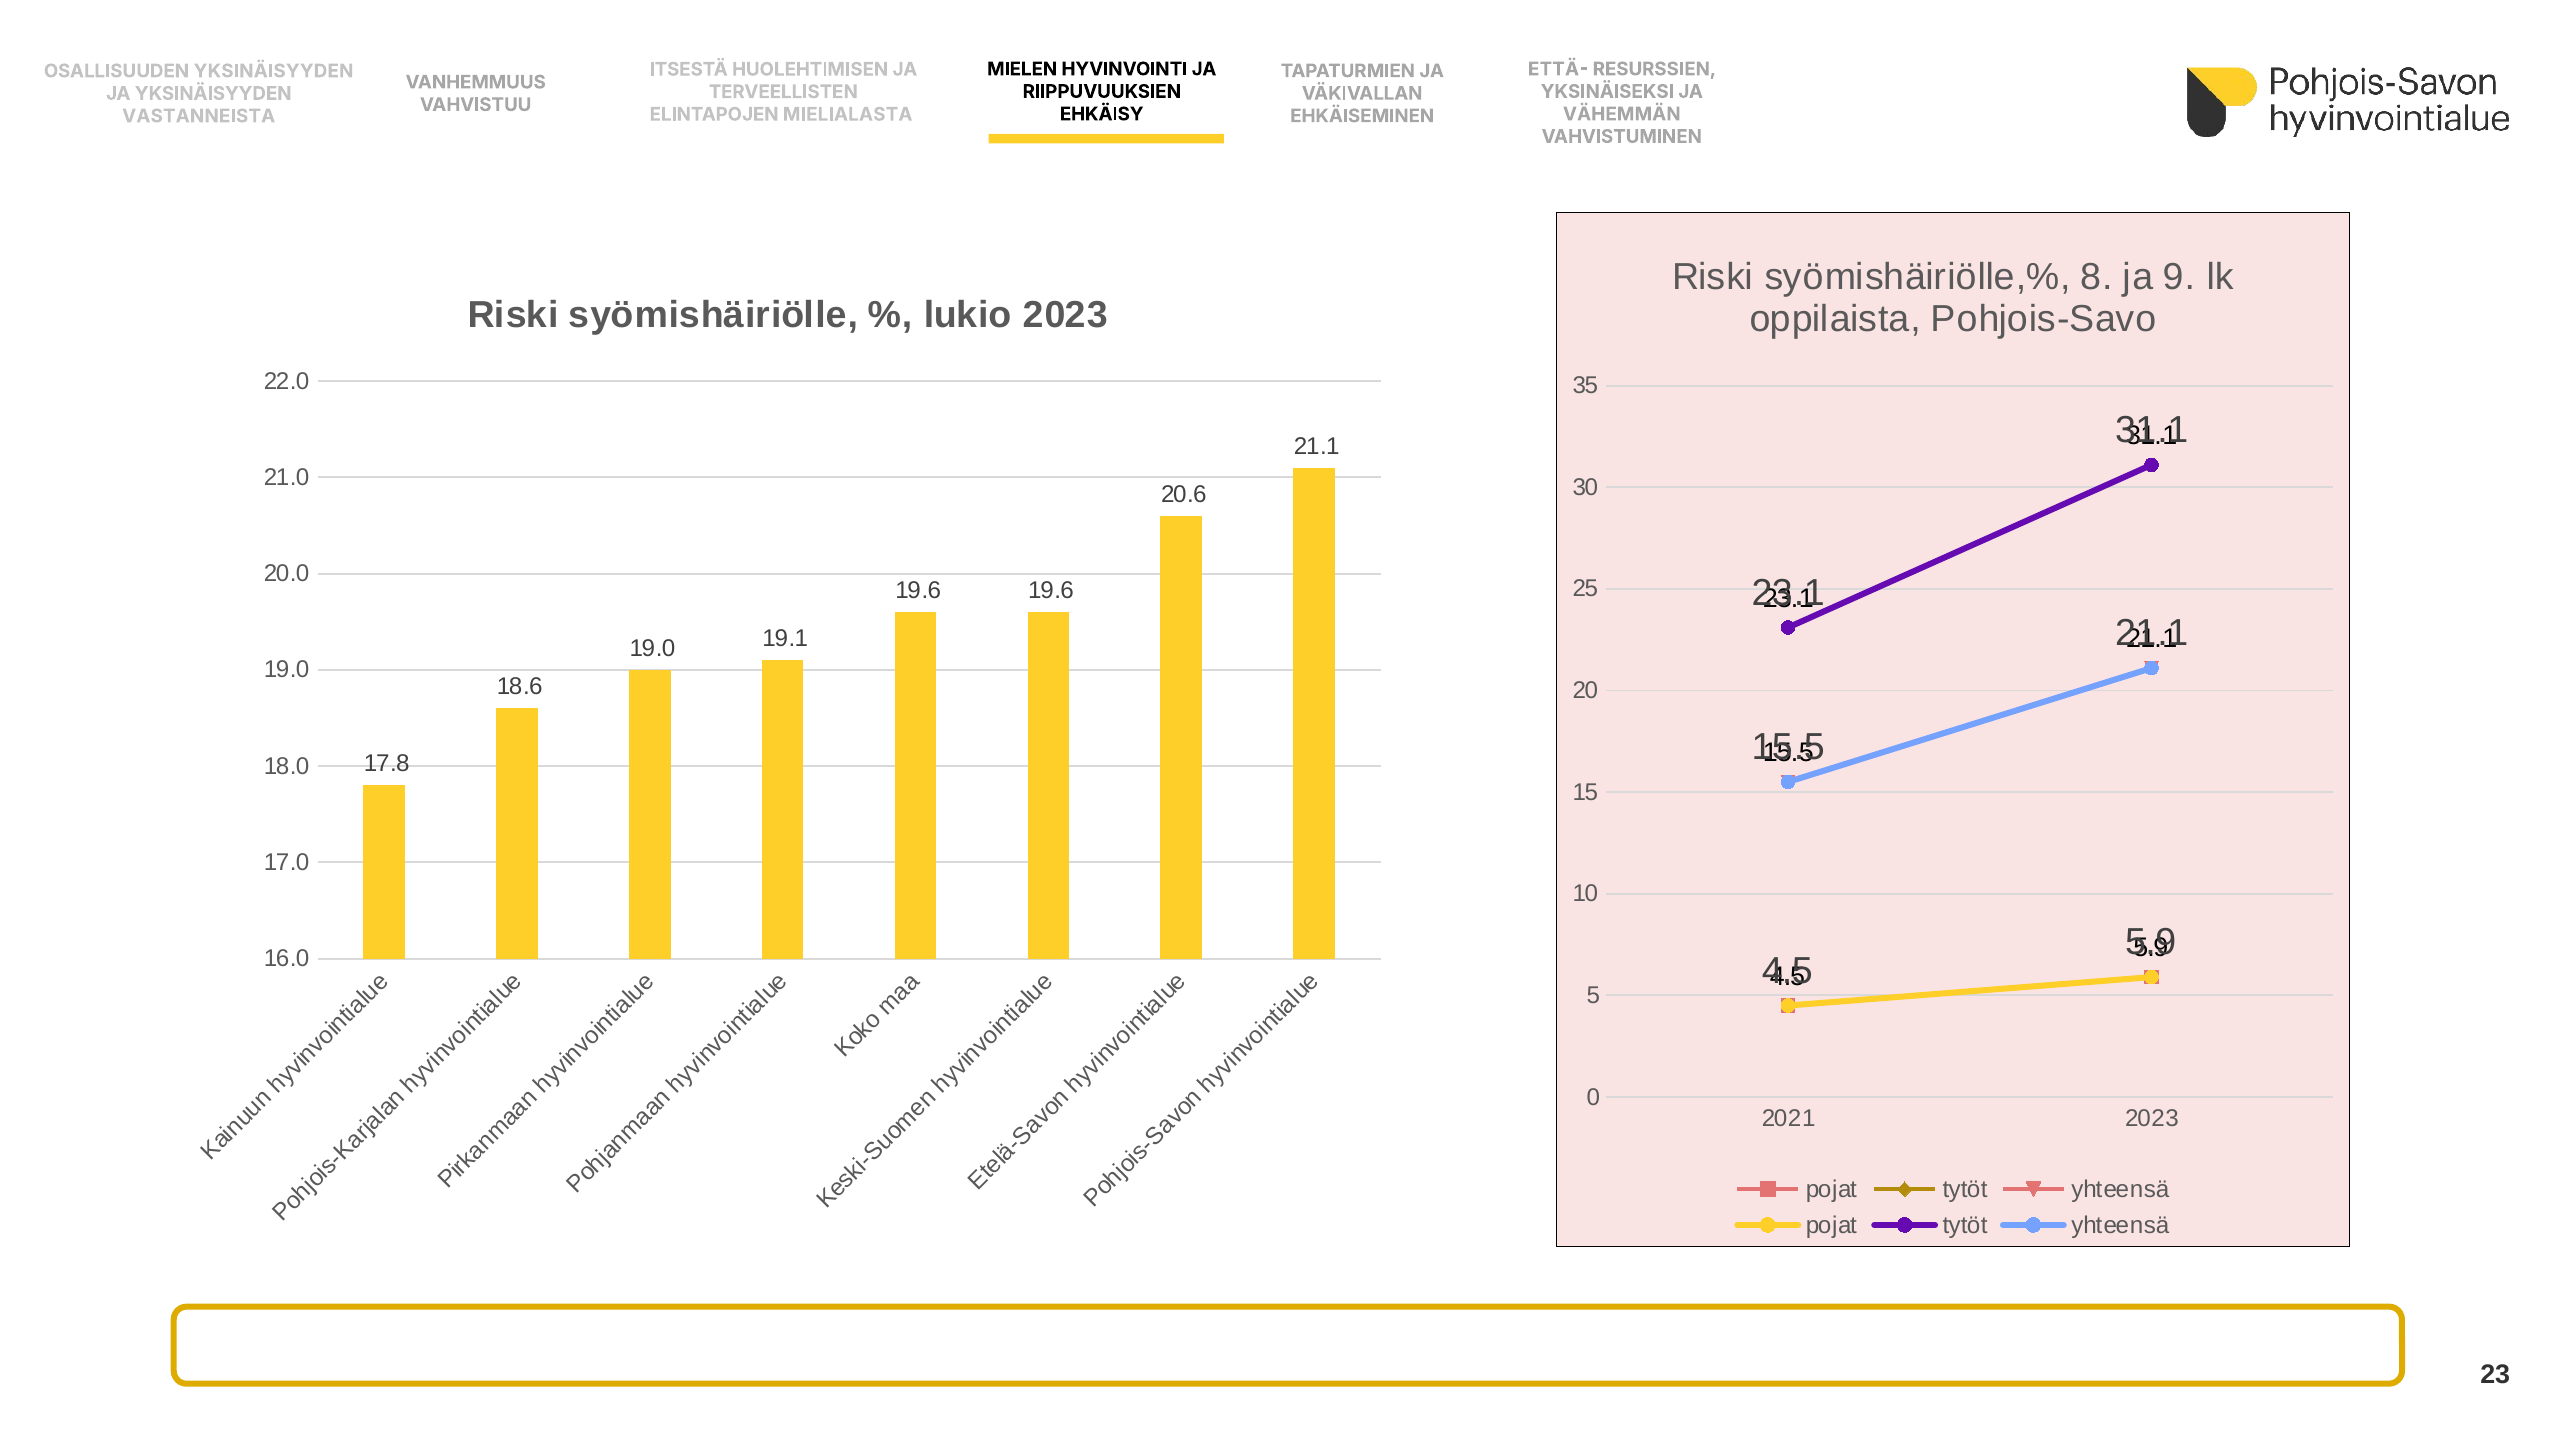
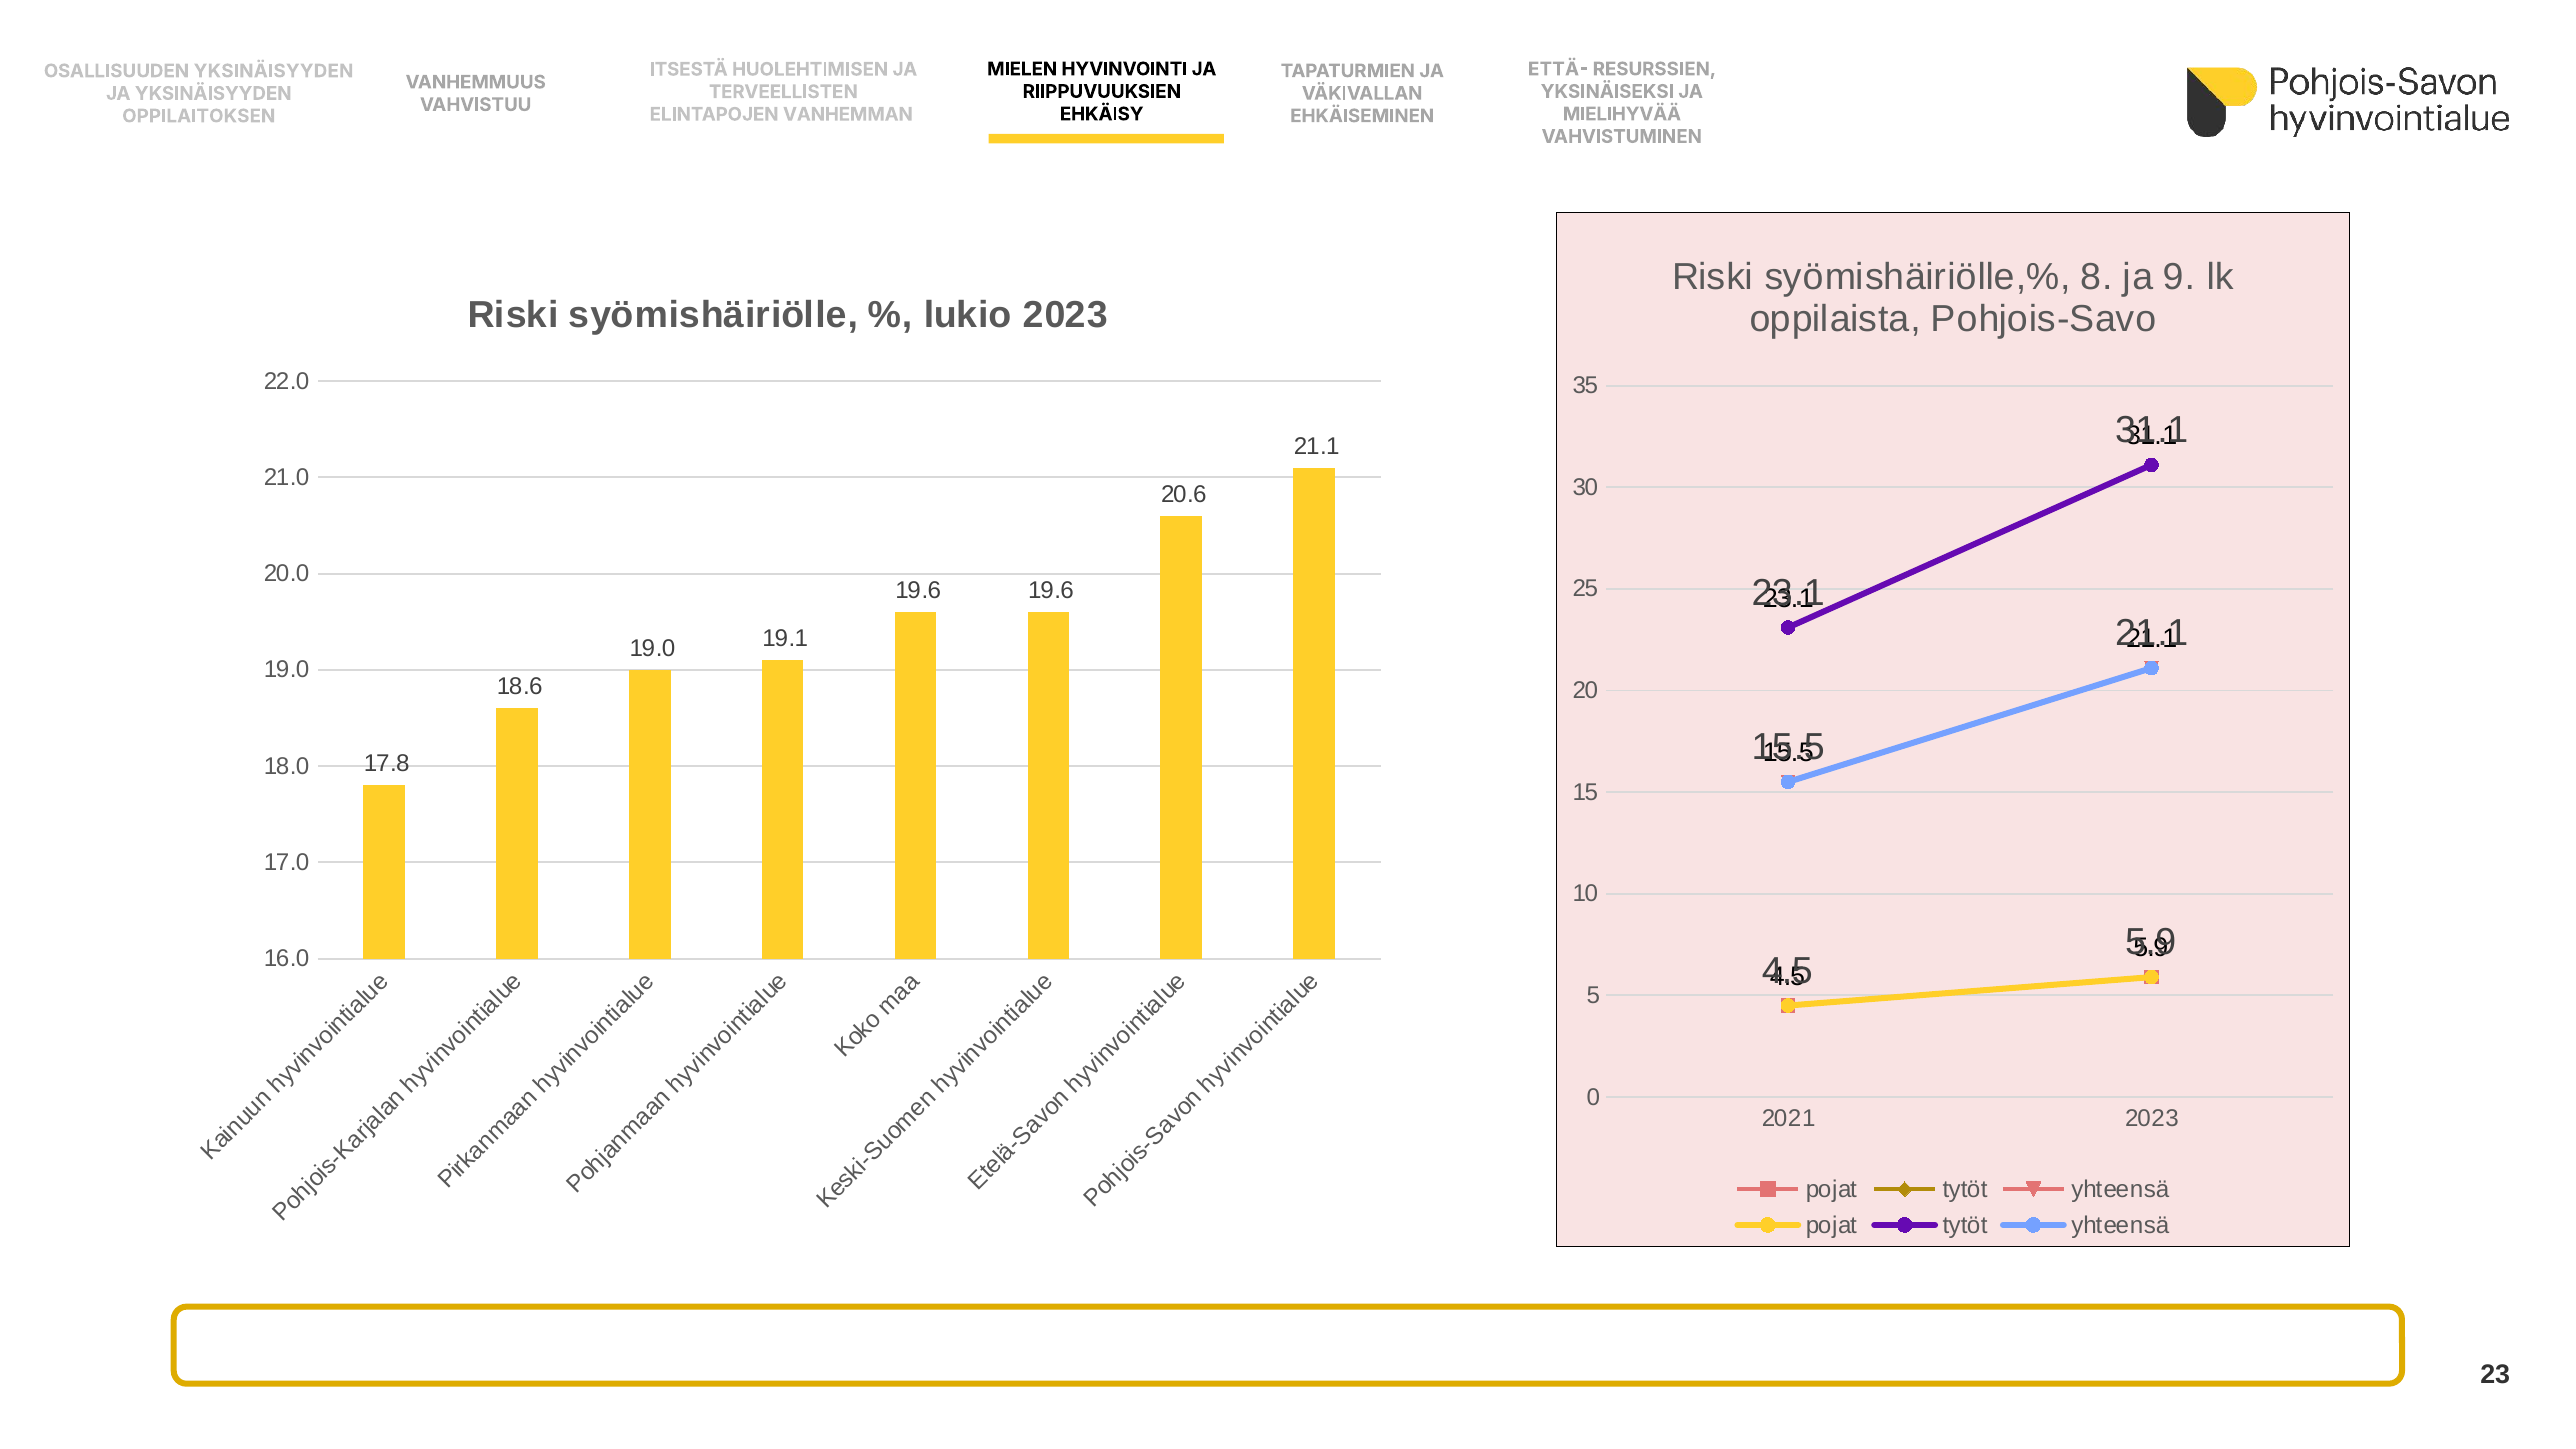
VÄHEMMÄN: VÄHEMMÄN -> MIELIHYVÄÄ
MIELIALASTA: MIELIALASTA -> VANHEMMAN
VASTANNEISTA: VASTANNEISTA -> OPPILAITOKSEN
